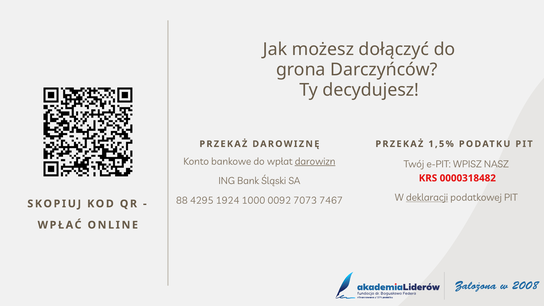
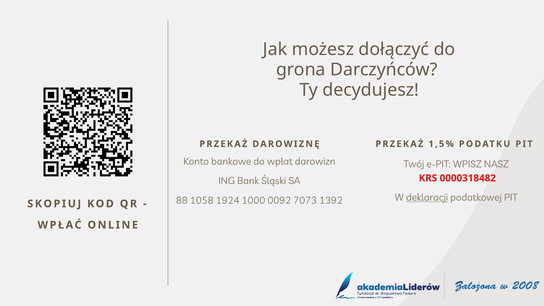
darowizn underline: present -> none
4295: 4295 -> 1058
7467: 7467 -> 1392
